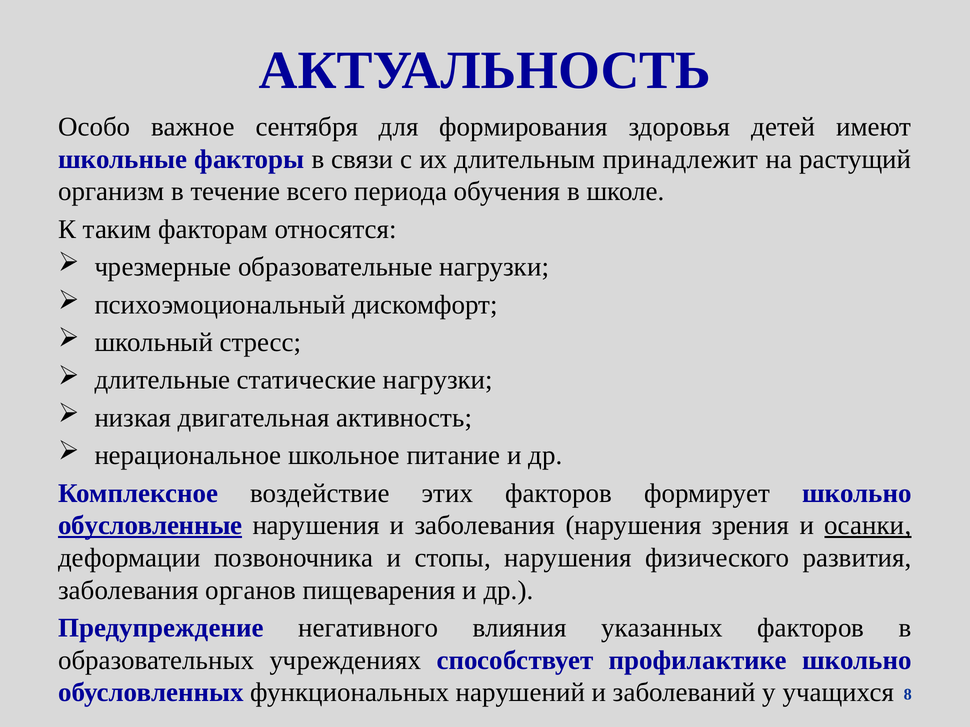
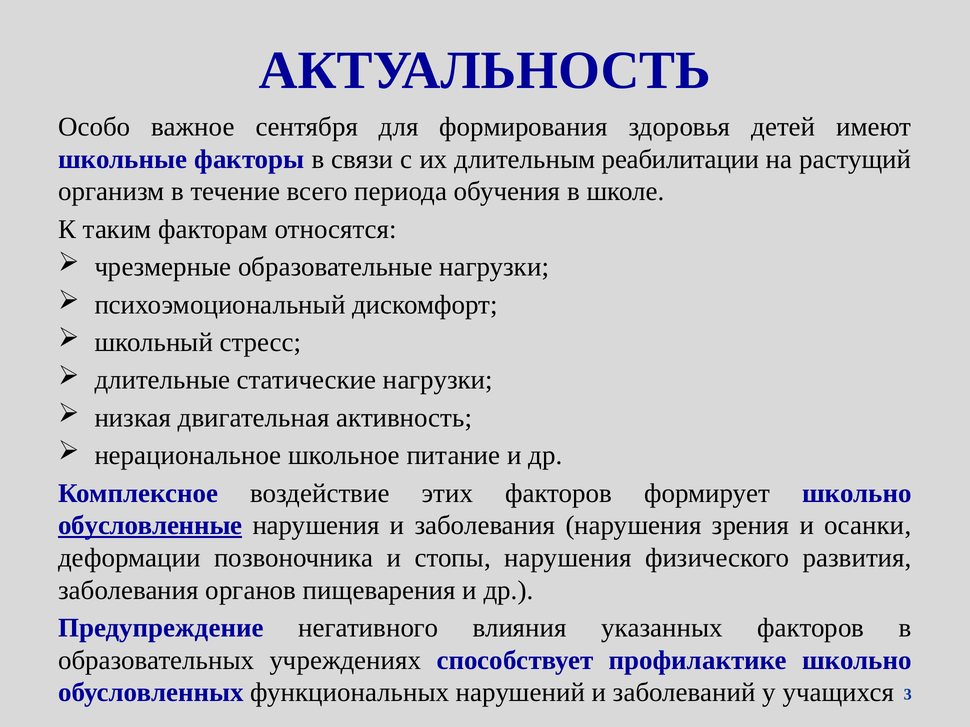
принадлежит: принадлежит -> реабилитации
осанки underline: present -> none
8: 8 -> 3
